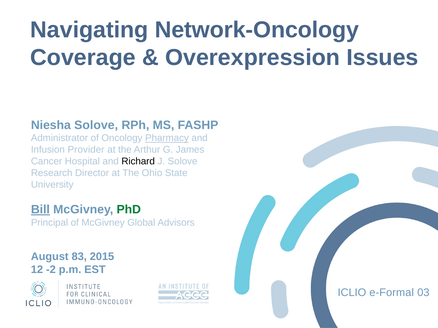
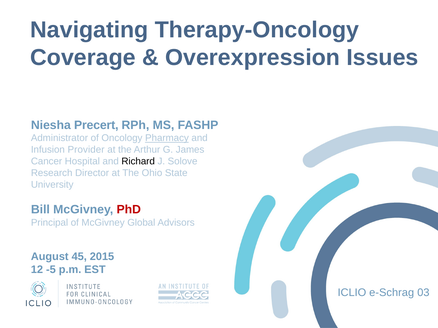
Network-Oncology: Network-Oncology -> Therapy-Oncology
Niesha Solove: Solove -> Precert
Bill underline: present -> none
PhD colour: green -> red
83: 83 -> 45
-2: -2 -> -5
e-Formal: e-Formal -> e-Schrag
